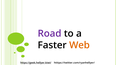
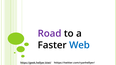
Web colour: orange -> blue
